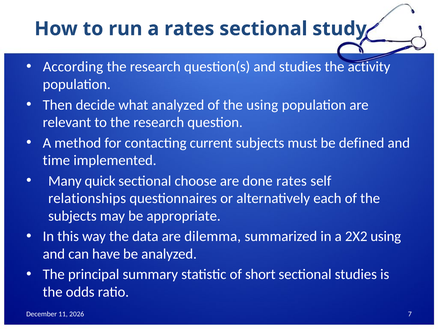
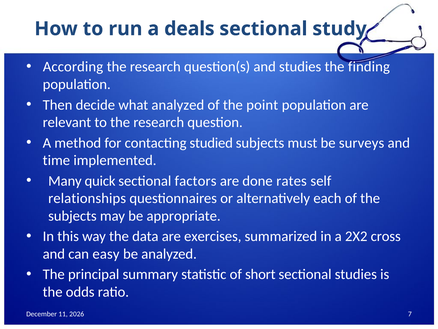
a rates: rates -> deals
activity: activity -> finding
the using: using -> point
current: current -> studied
defined: defined -> surveys
choose: choose -> factors
dilemma: dilemma -> exercises
2X2 using: using -> cross
have: have -> easy
